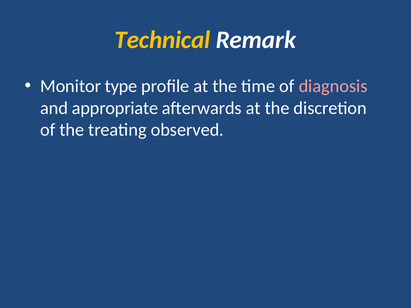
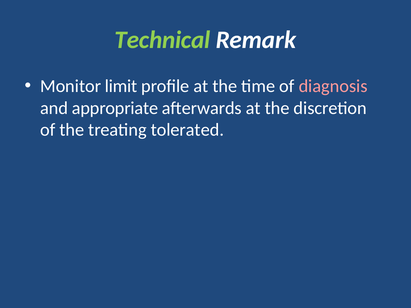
Technical colour: yellow -> light green
type: type -> limit
observed: observed -> tolerated
